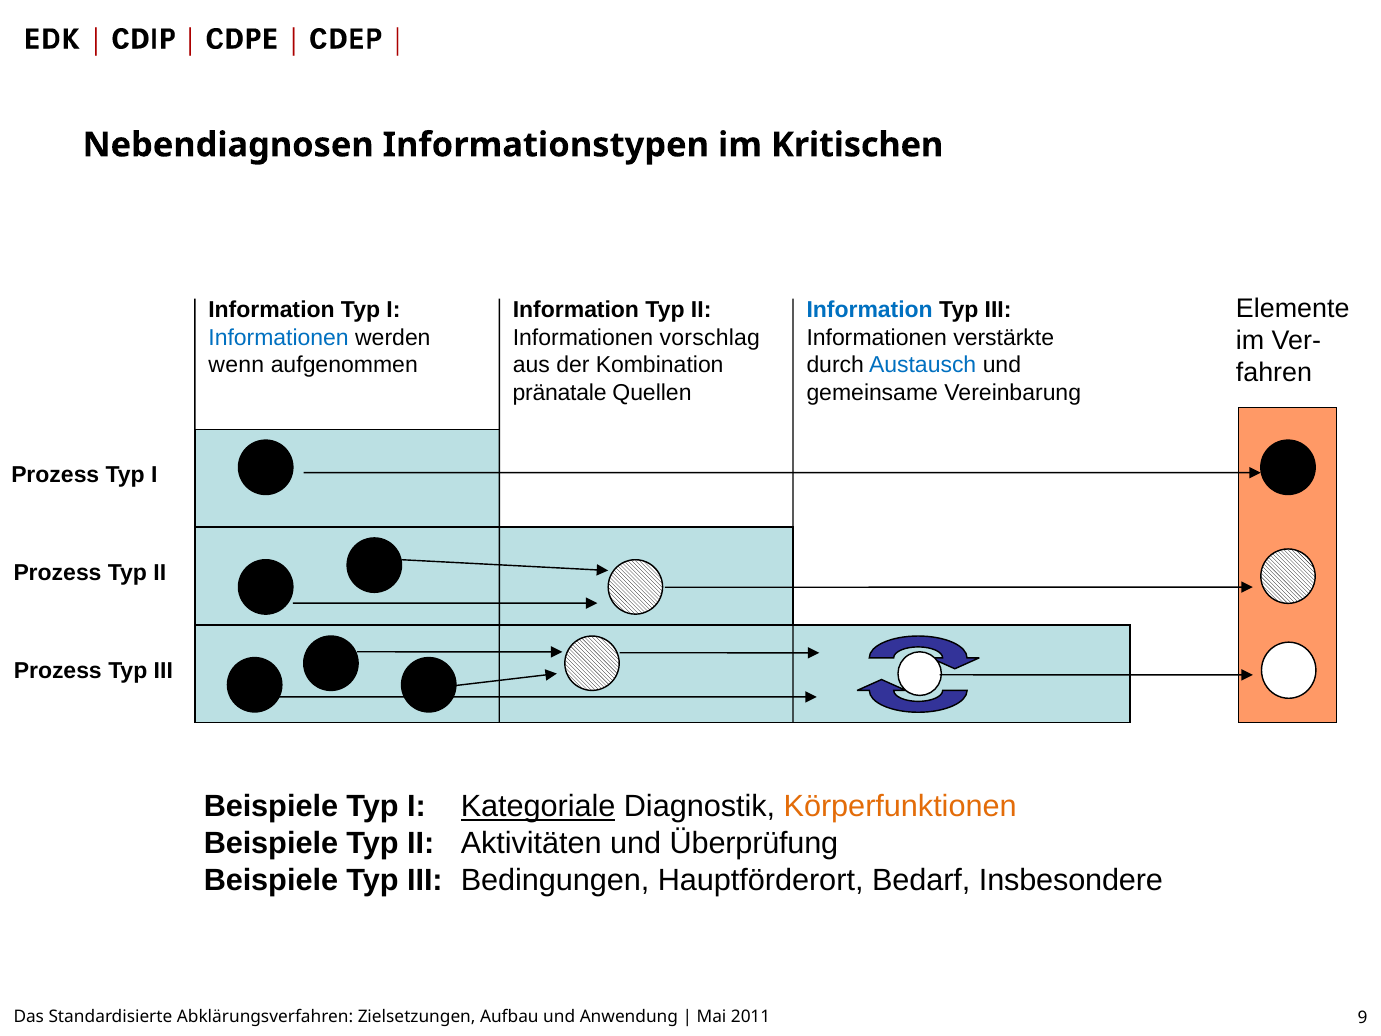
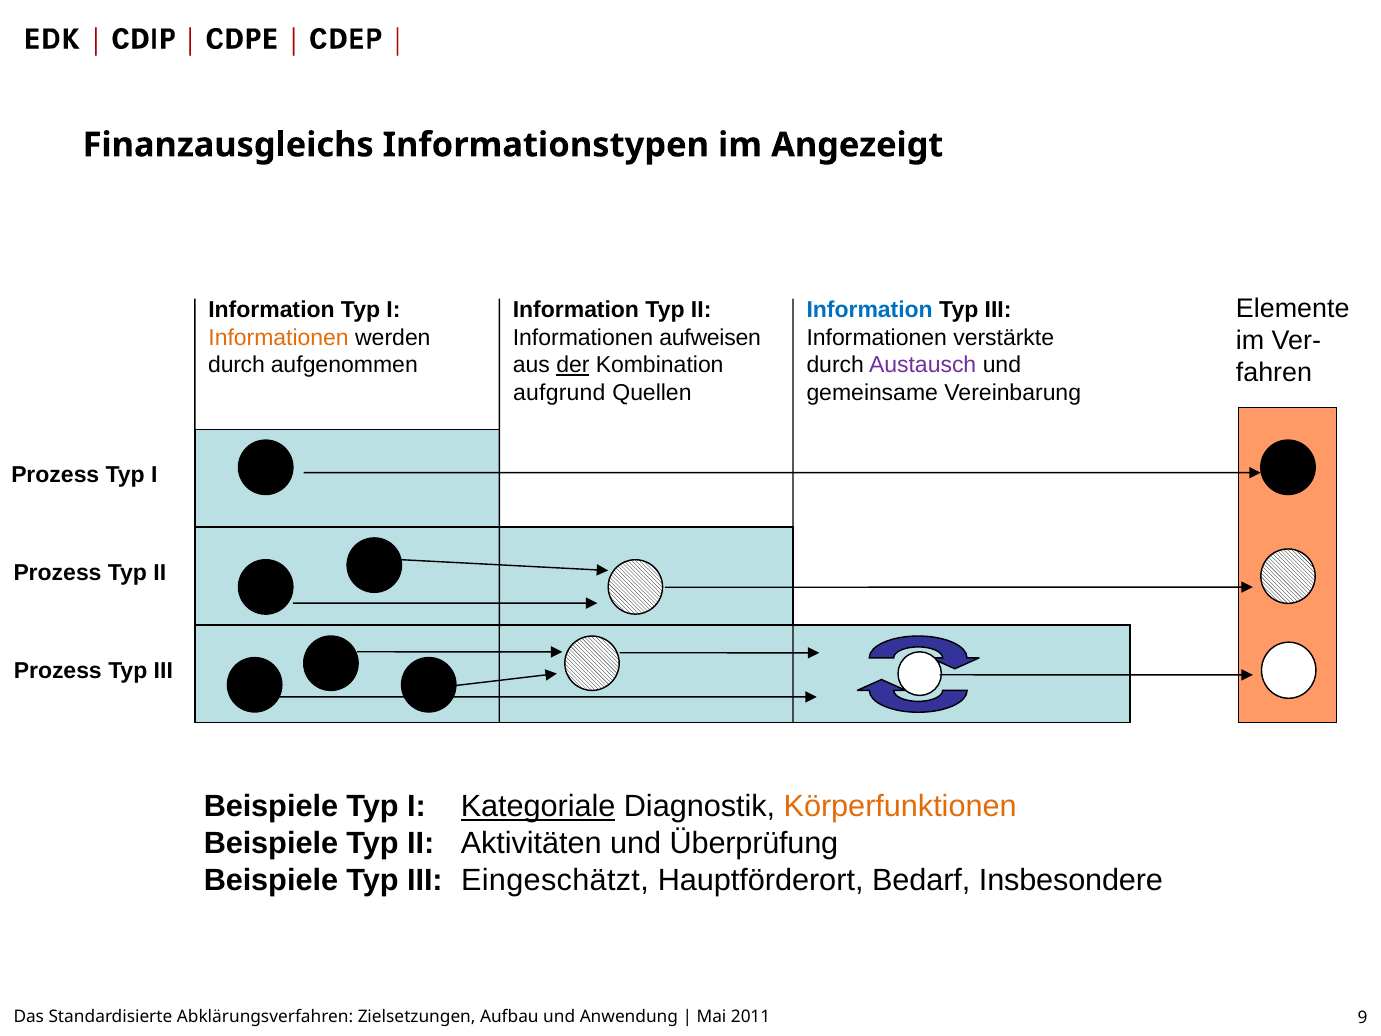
Nebendiagnosen: Nebendiagnosen -> Finanzausgleichs
Kritischen: Kritischen -> Angezeigt
Informationen at (279, 337) colour: blue -> orange
vorschlag: vorschlag -> aufweisen
wenn at (236, 365): wenn -> durch
der underline: none -> present
Austausch colour: blue -> purple
pränatale: pränatale -> aufgrund
Bedingungen: Bedingungen -> Eingeschätzt
